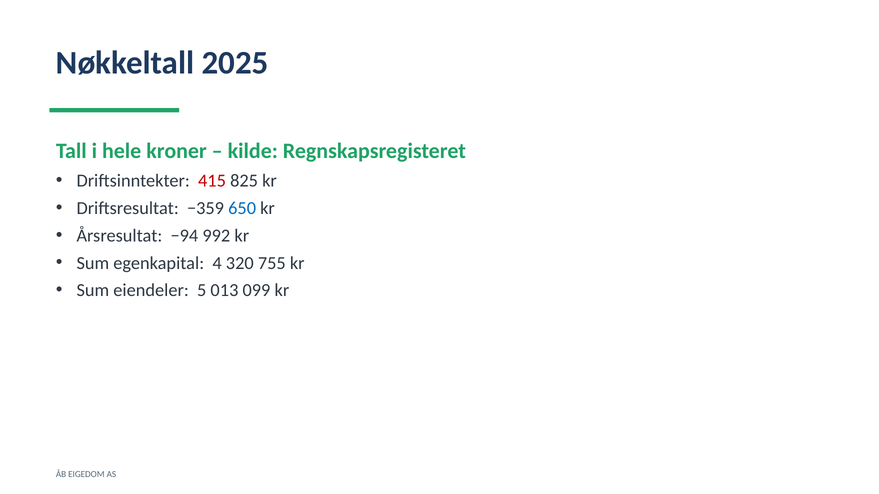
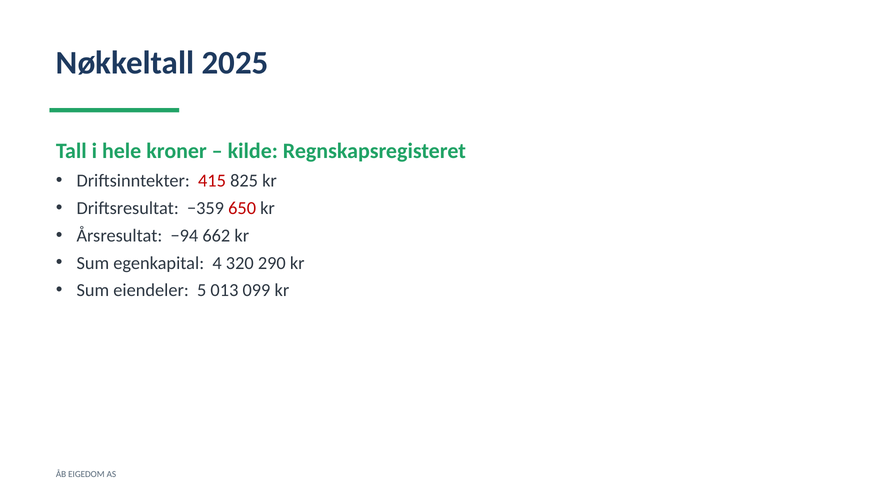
650 colour: blue -> red
992: 992 -> 662
755: 755 -> 290
